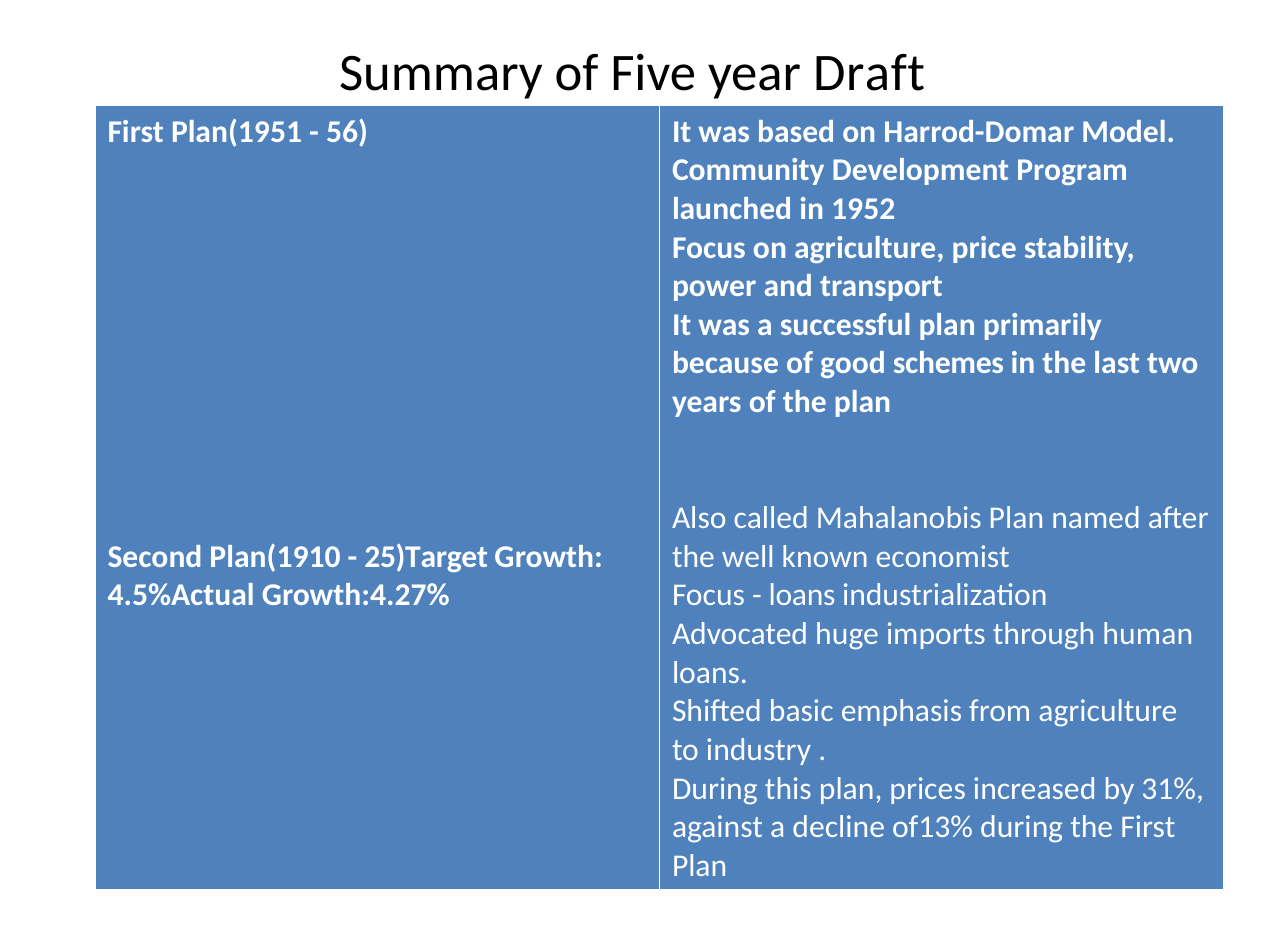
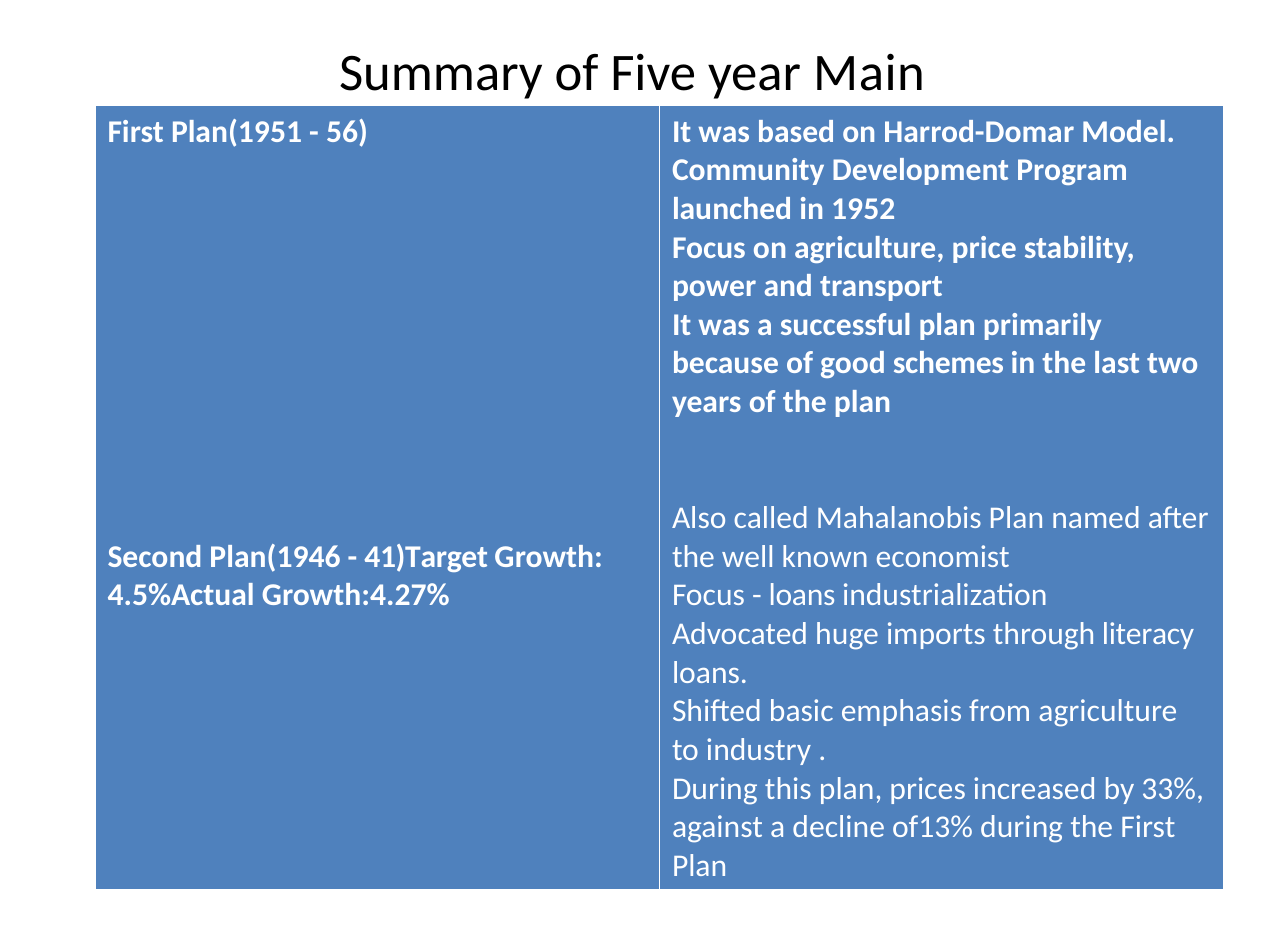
Draft: Draft -> Main
Plan(1910: Plan(1910 -> Plan(1946
25)Target: 25)Target -> 41)Target
human: human -> literacy
31%: 31% -> 33%
